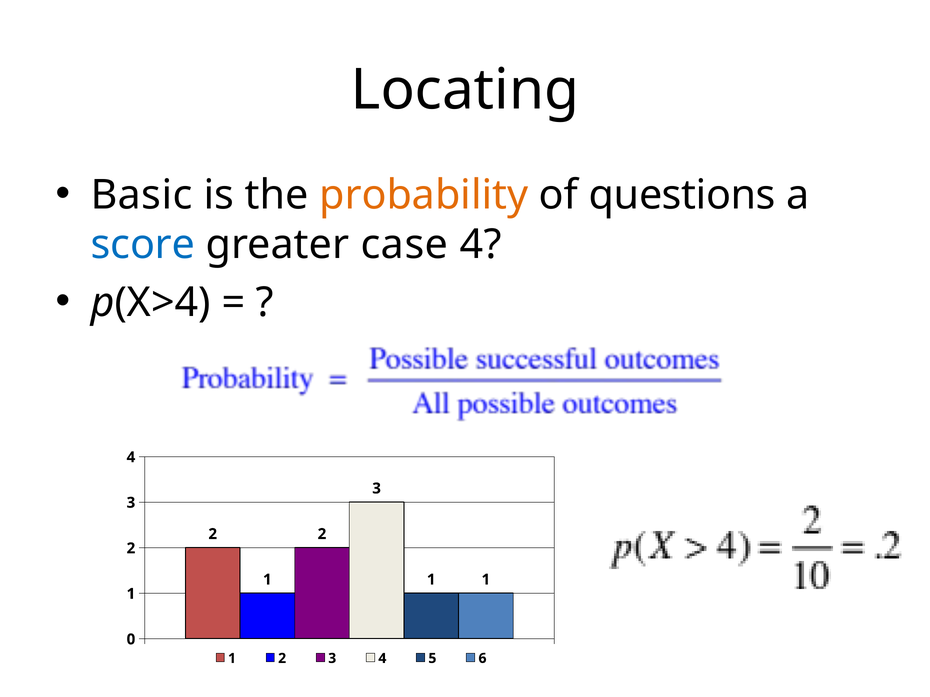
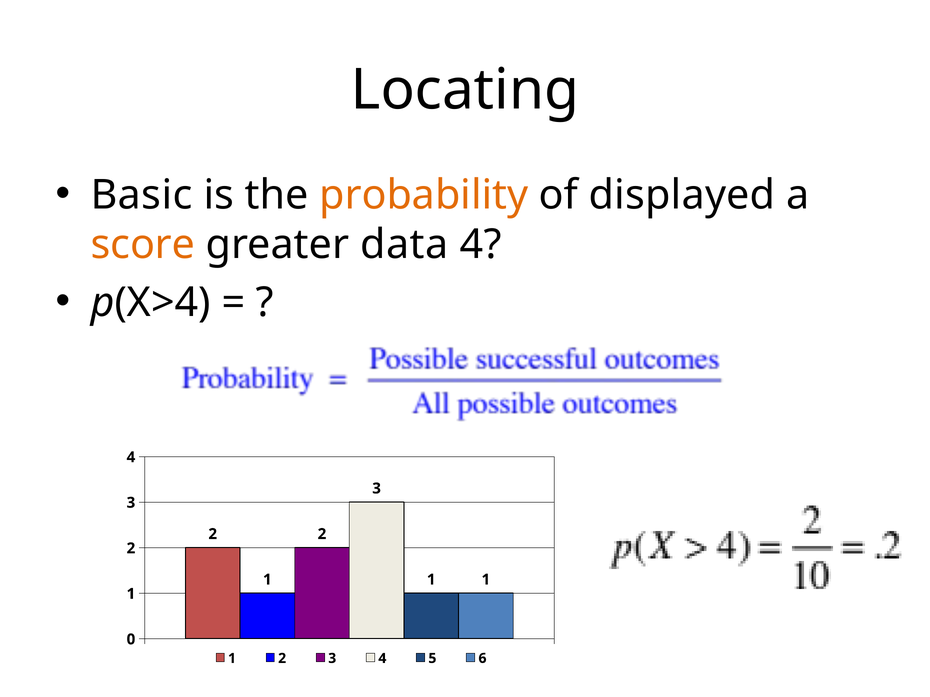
questions: questions -> displayed
score colour: blue -> orange
case: case -> data
